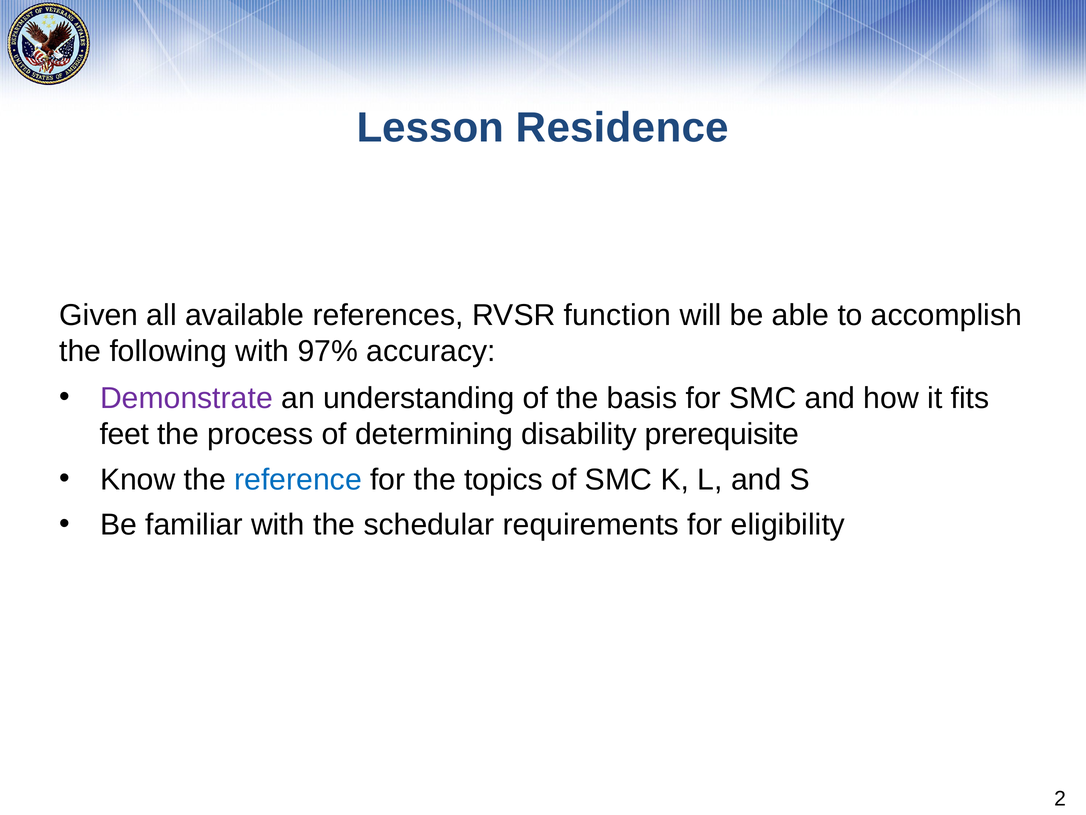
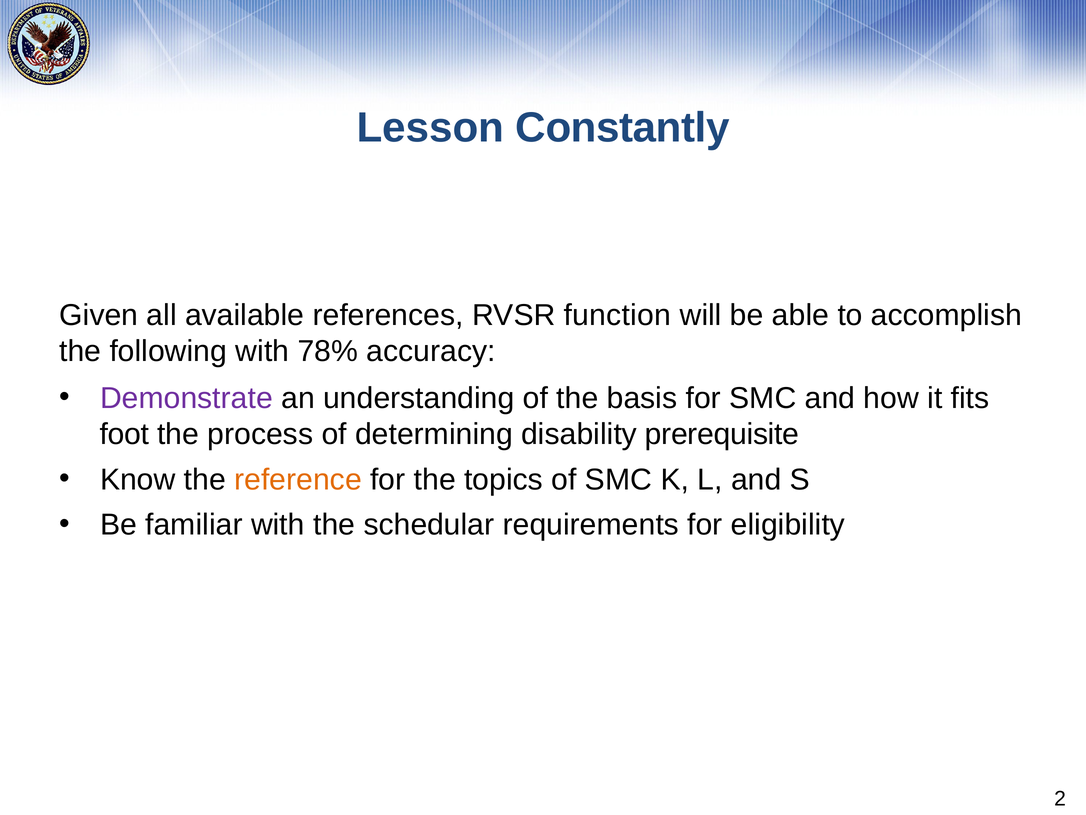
Residence: Residence -> Constantly
97%: 97% -> 78%
feet: feet -> foot
reference colour: blue -> orange
